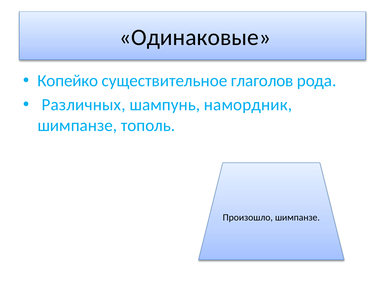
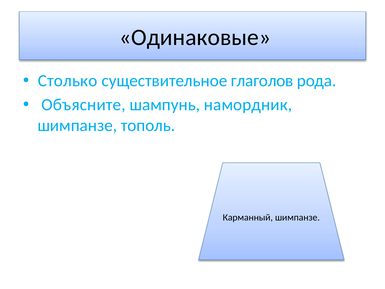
Копейко: Копейко -> Столько
Различных: Различных -> Объясните
Произошло: Произошло -> Карманный
